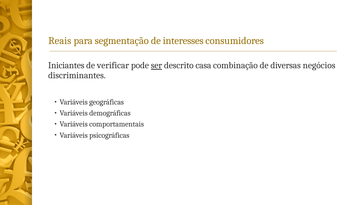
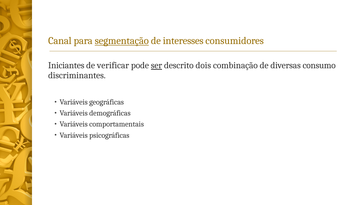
Reais: Reais -> Canal
segmentação underline: none -> present
casa: casa -> dois
negócios: negócios -> consumo
